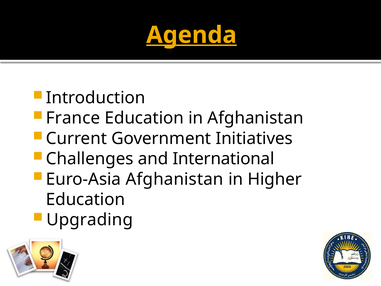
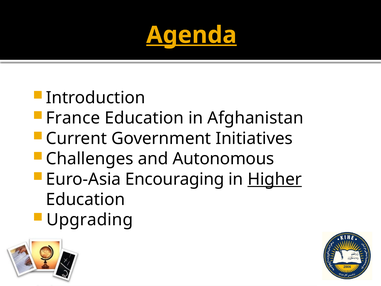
International: International -> Autonomous
Euro-Asia Afghanistan: Afghanistan -> Encouraging
Higher underline: none -> present
